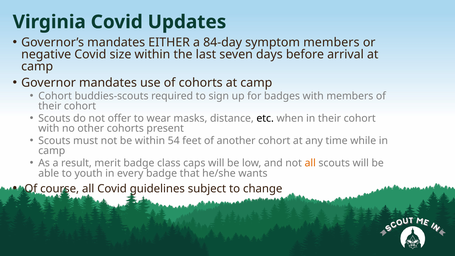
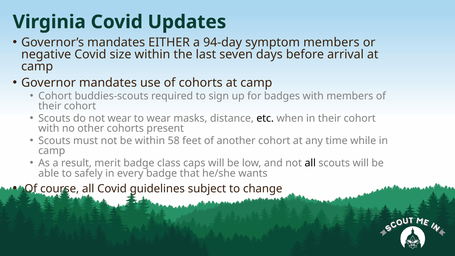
84-day: 84-day -> 94-day
not offer: offer -> wear
54: 54 -> 58
all at (310, 163) colour: orange -> black
youth: youth -> safely
